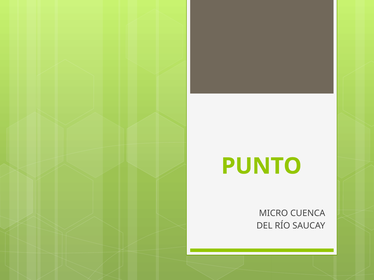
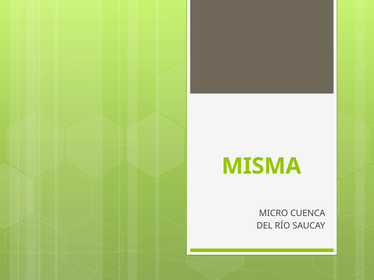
PUNTO: PUNTO -> MISMA
